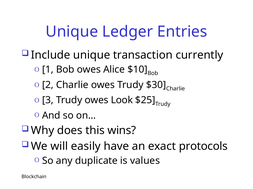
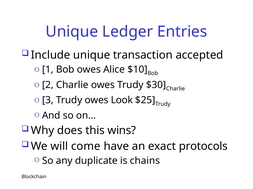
currently: currently -> accepted
easily: easily -> come
values: values -> chains
